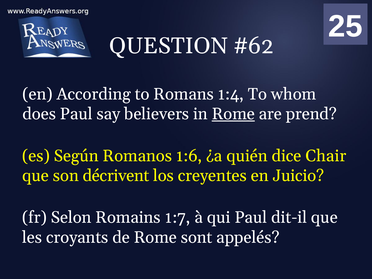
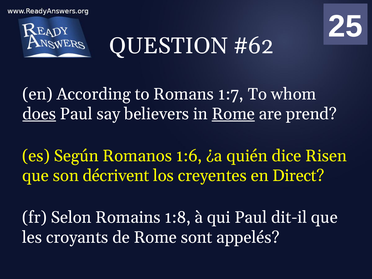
1:4: 1:4 -> 1:7
does underline: none -> present
Chair: Chair -> Risen
Juicio: Juicio -> Direct
1:7: 1:7 -> 1:8
